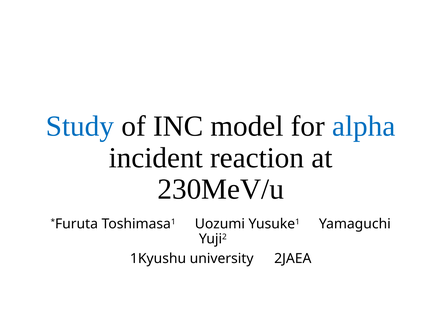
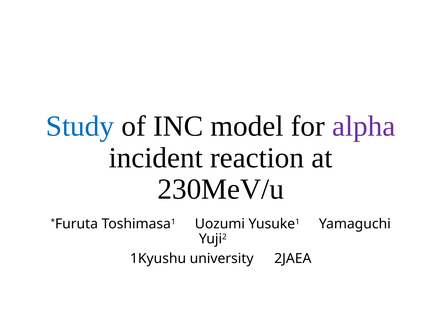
alpha colour: blue -> purple
